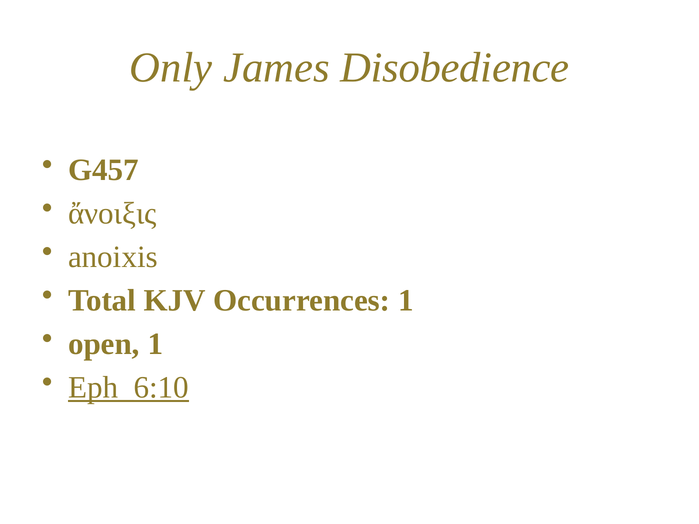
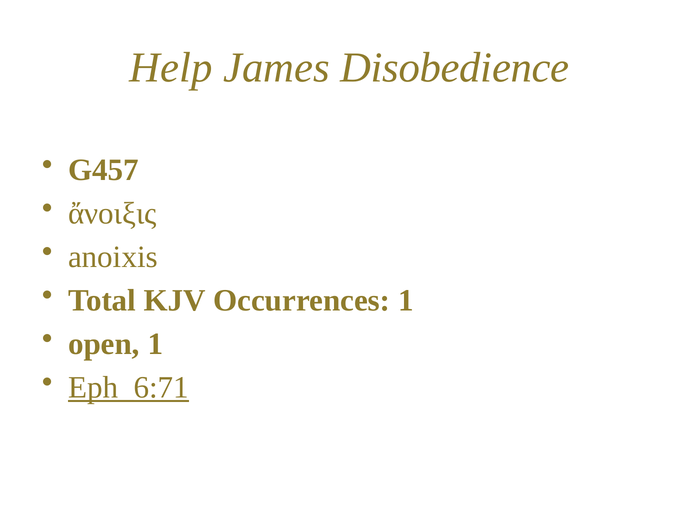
Only: Only -> Help
Eph_6:10: Eph_6:10 -> Eph_6:71
